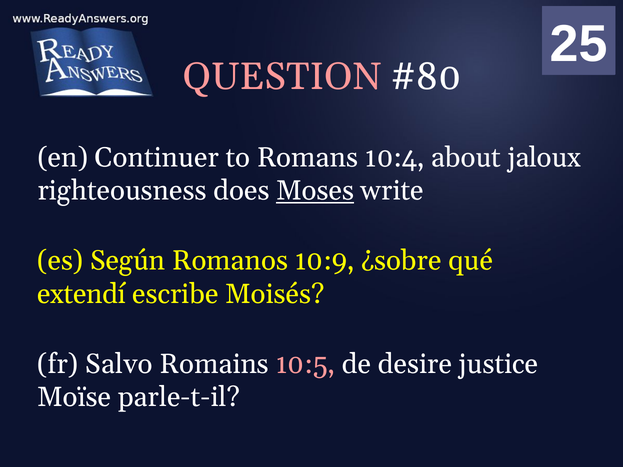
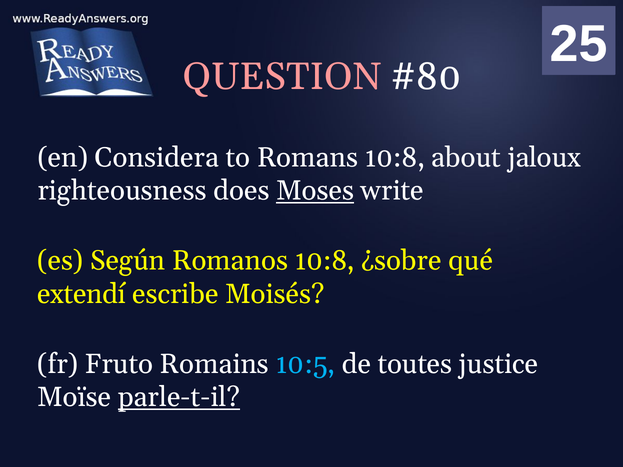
Continuer: Continuer -> Considera
Romans 10:4: 10:4 -> 10:8
Romanos 10:9: 10:9 -> 10:8
Salvo: Salvo -> Fruto
10:5 colour: pink -> light blue
desire: desire -> toutes
parle-t-il underline: none -> present
